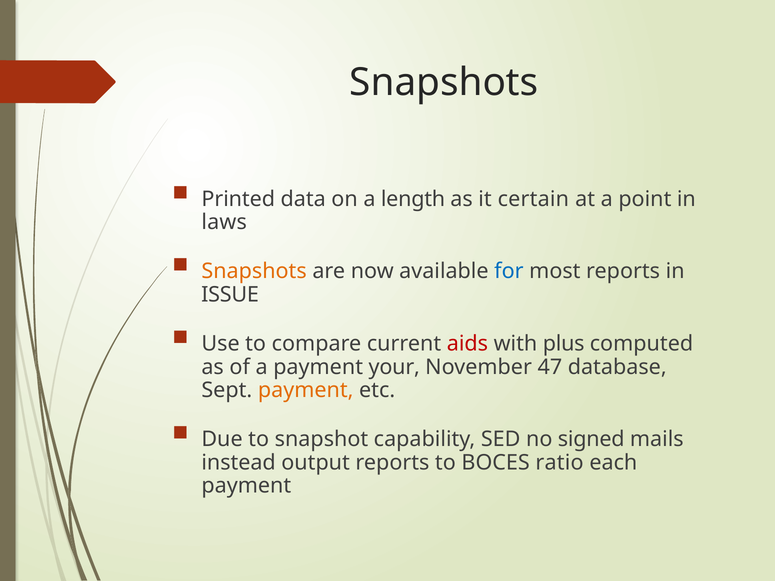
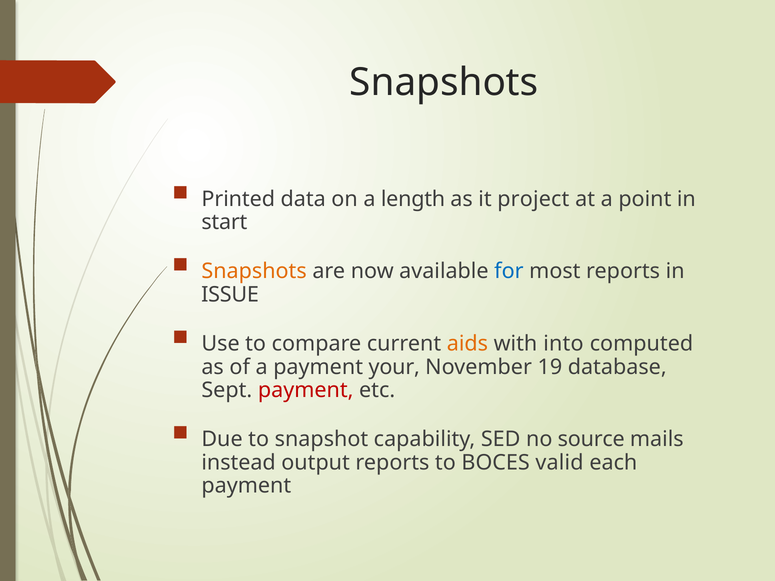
certain: certain -> project
laws: laws -> start
aids colour: red -> orange
plus: plus -> into
47: 47 -> 19
payment at (306, 390) colour: orange -> red
signed: signed -> source
ratio: ratio -> valid
